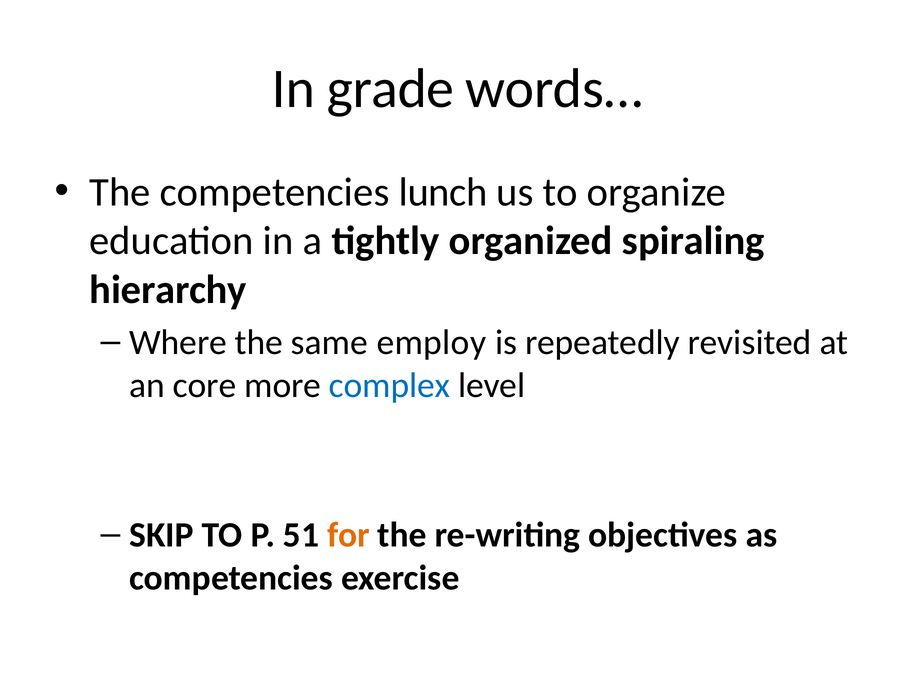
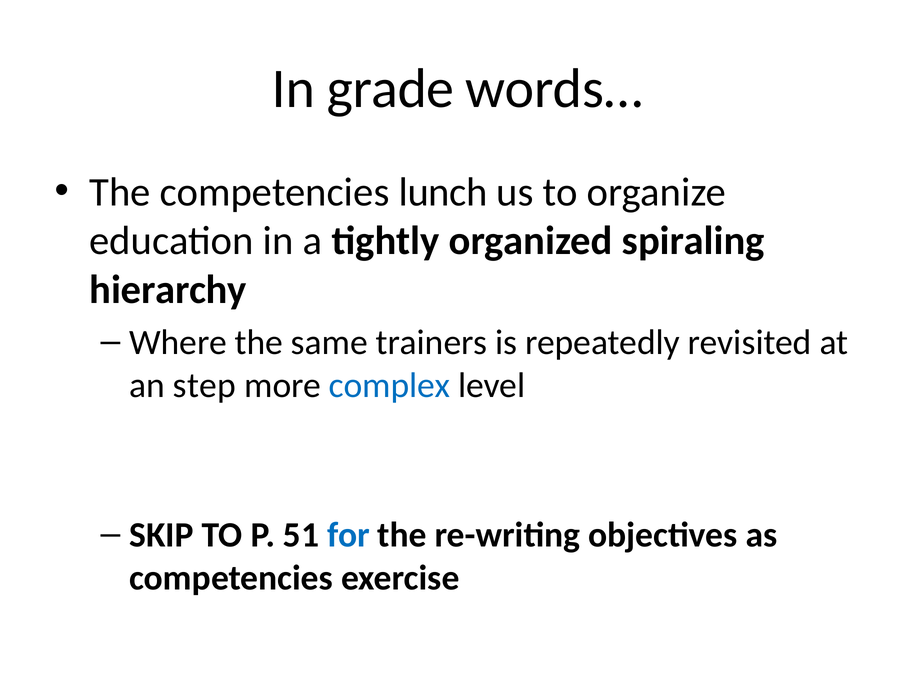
employ: employ -> trainers
core: core -> step
for colour: orange -> blue
